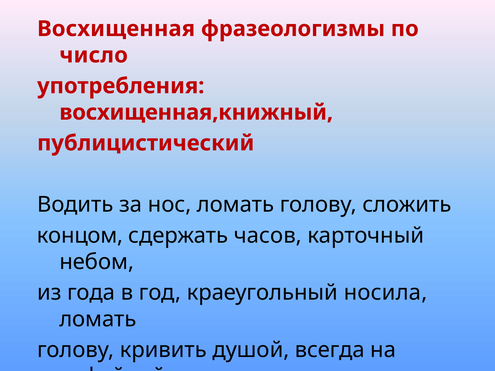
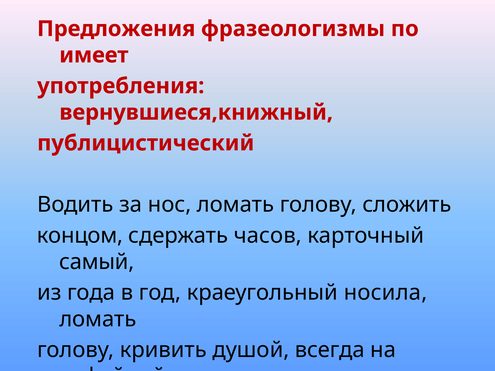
Восхищенная: Восхищенная -> Предложения
число: число -> имеет
восхищенная,книжный: восхищенная,книжный -> вернувшиеся,книжный
небом at (97, 262): небом -> самый
